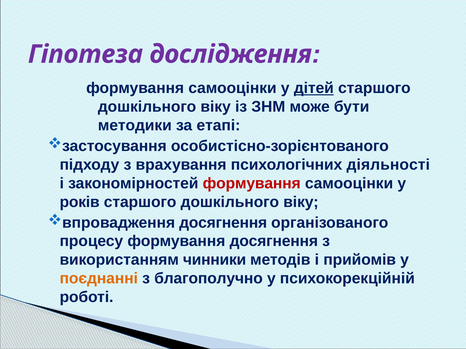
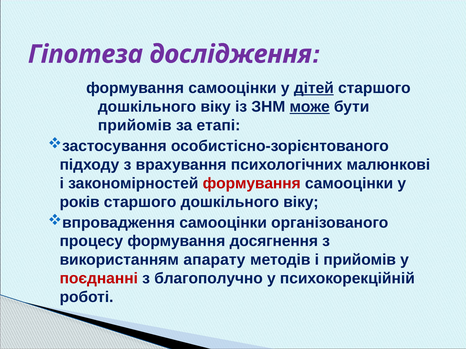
може underline: none -> present
методики at (135, 125): методики -> прийомів
діяльності: діяльності -> малюнкові
досягнення at (223, 223): досягнення -> самооцінки
чинники: чинники -> апарату
поєднанні colour: orange -> red
